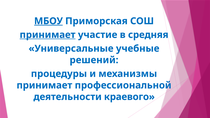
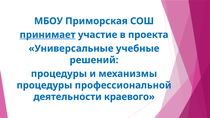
МБОУ underline: present -> none
средняя: средняя -> проекта
принимает at (44, 85): принимает -> процедуры
